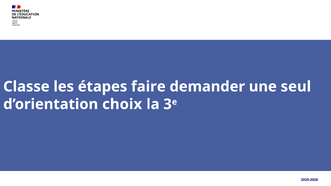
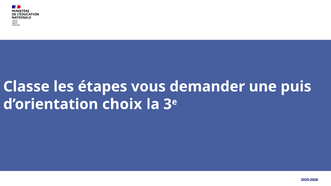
faire: faire -> vous
seul: seul -> puis
